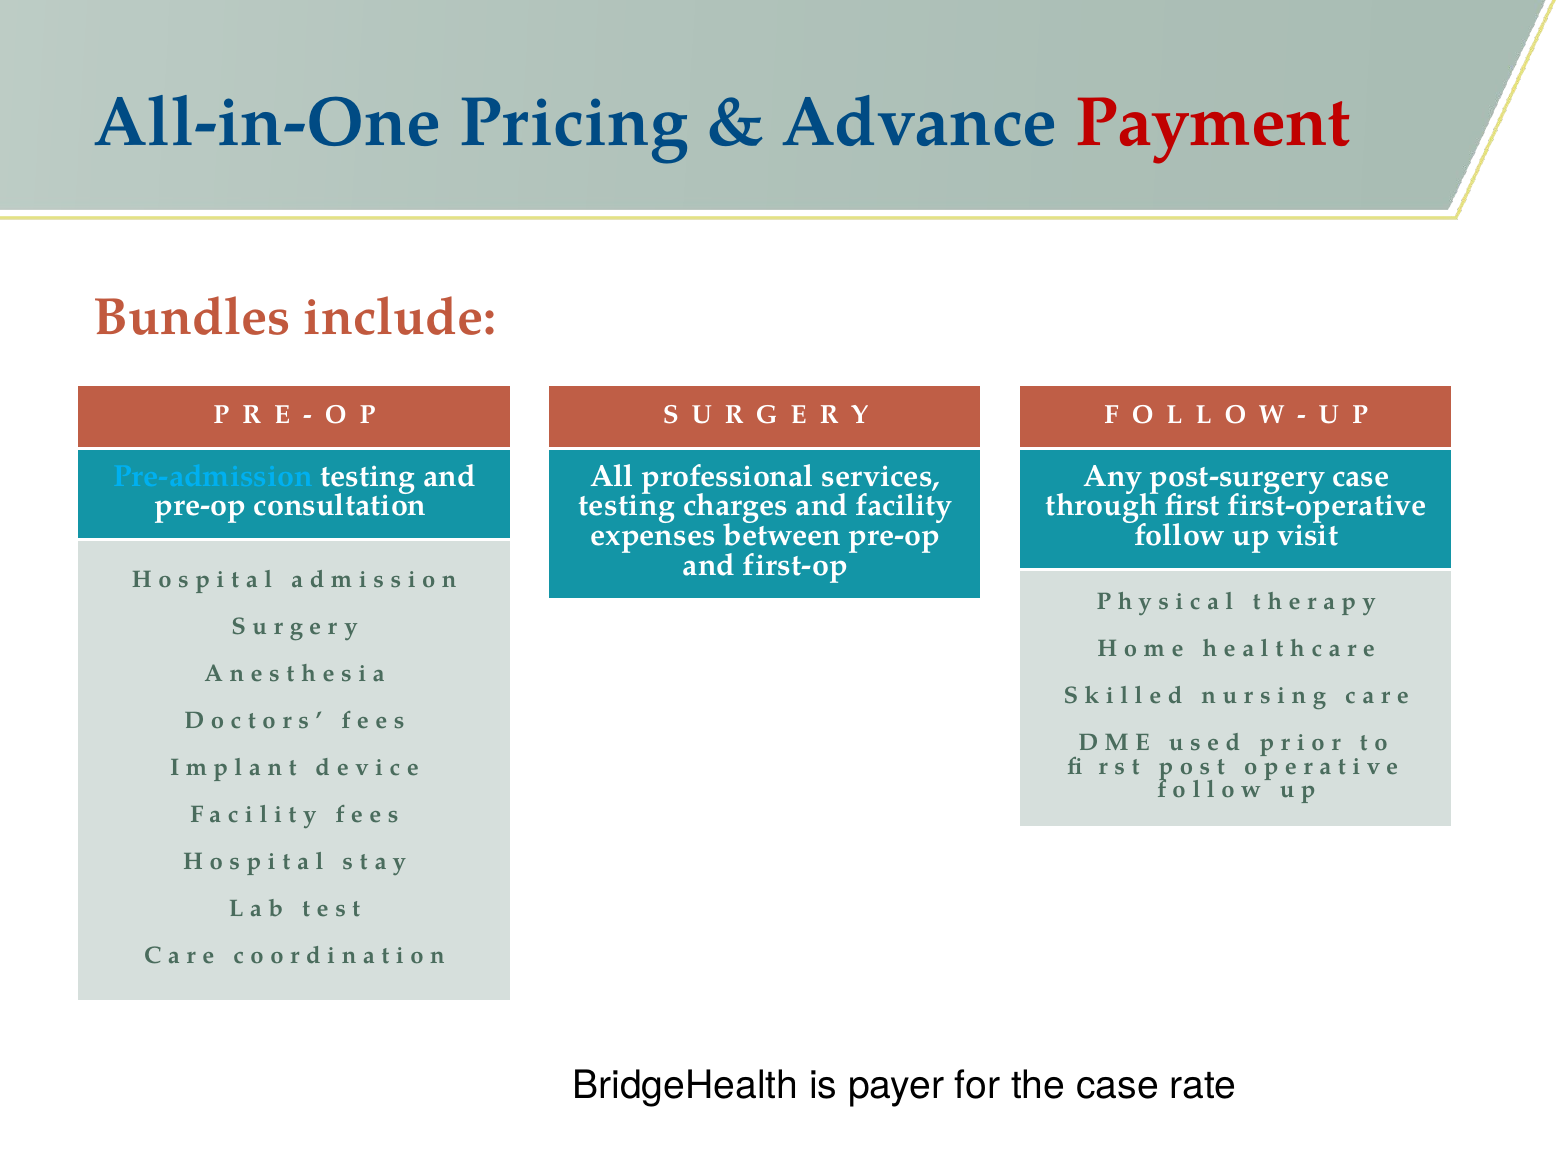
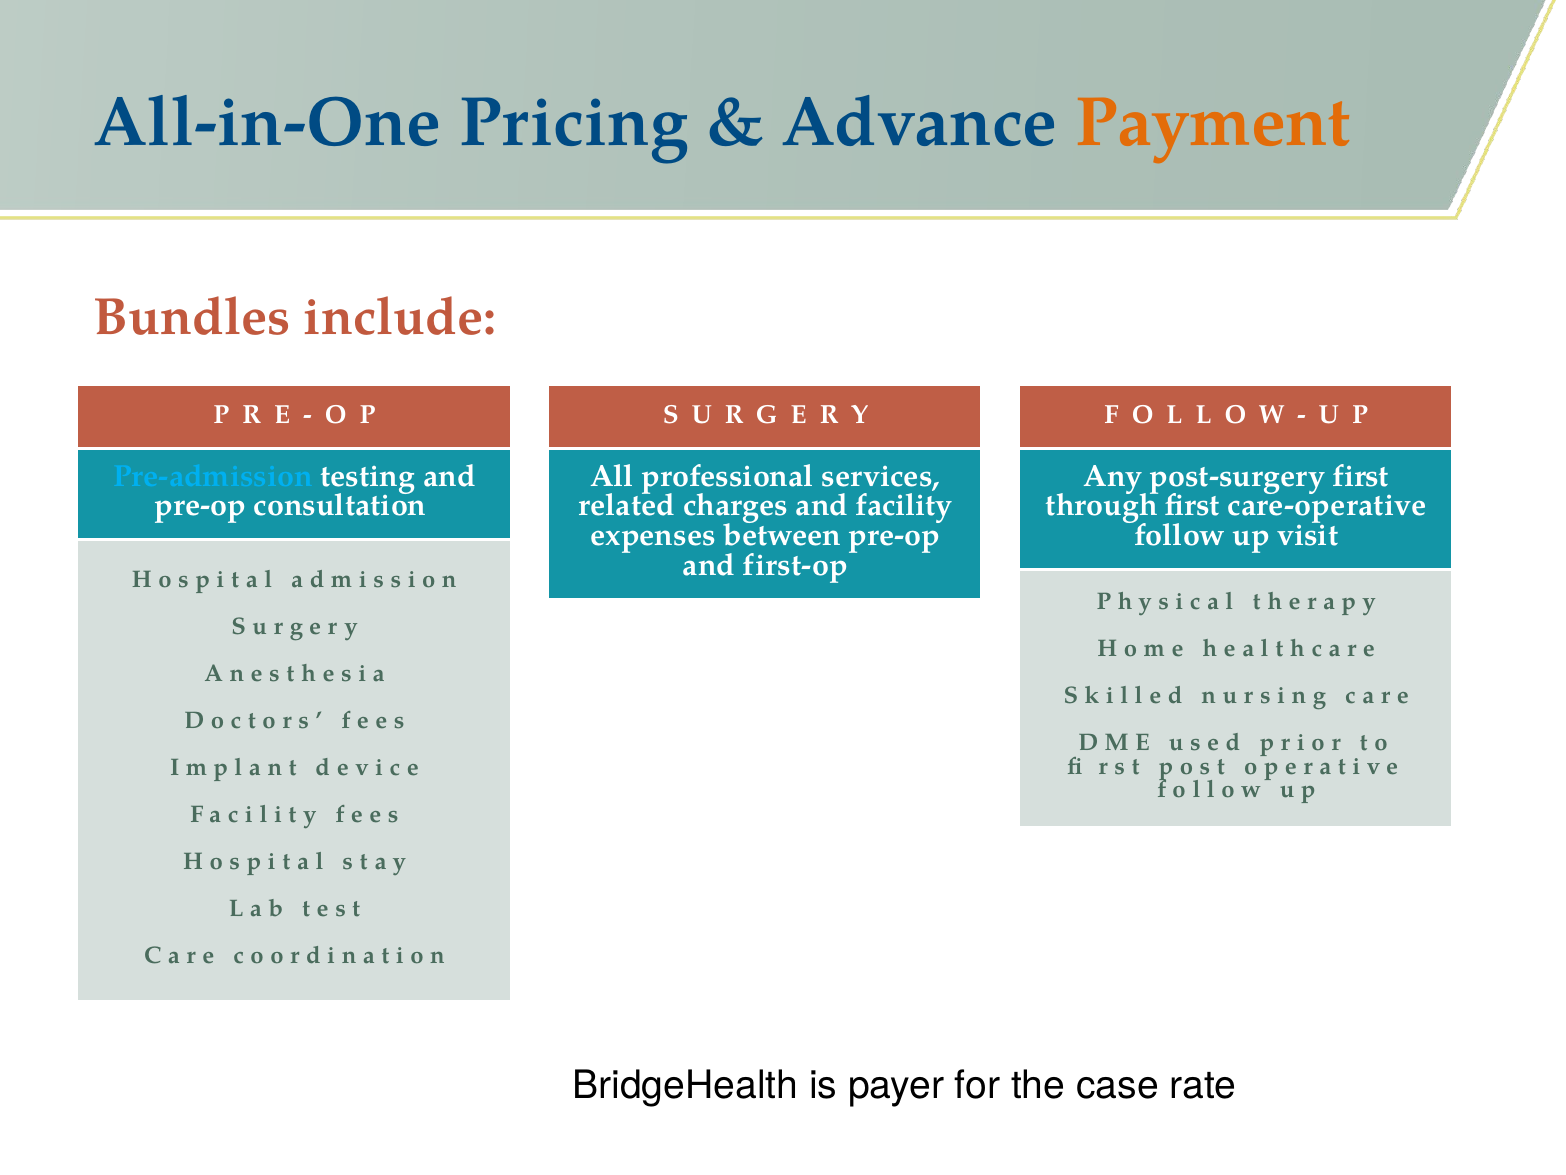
Payment colour: red -> orange
post-surgery case: case -> first
testing at (627, 506): testing -> related
first-operative: first-operative -> care-operative
